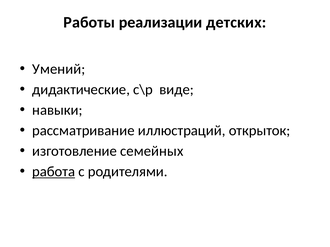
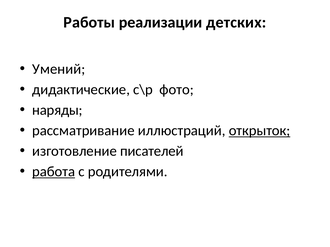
виде: виде -> фото
навыки: навыки -> наряды
открыток underline: none -> present
семейных: семейных -> писателей
